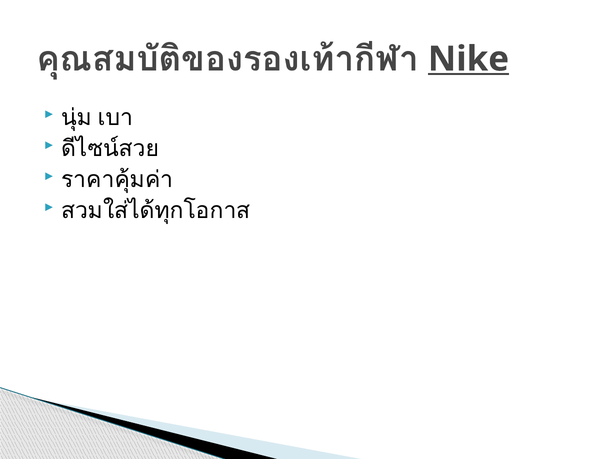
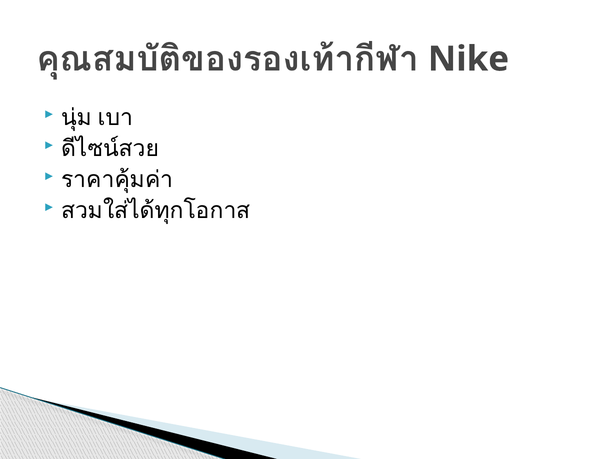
Nike underline: present -> none
